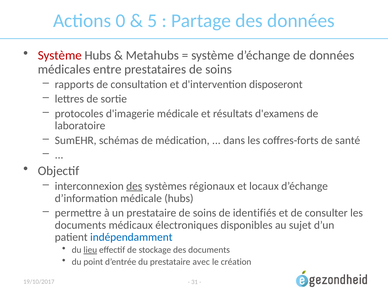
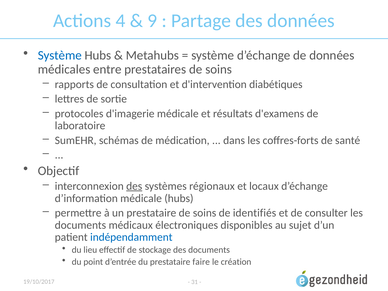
0: 0 -> 4
5: 5 -> 9
Système at (60, 55) colour: red -> blue
disposeront: disposeront -> diabétiques
lieu underline: present -> none
avec: avec -> faire
